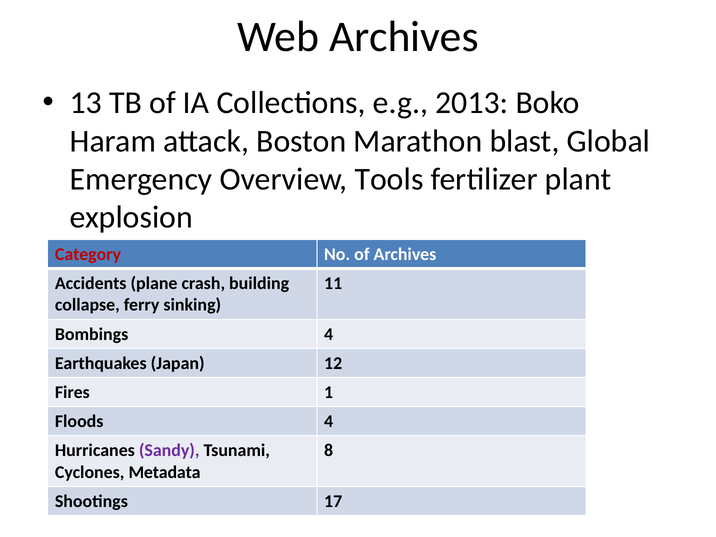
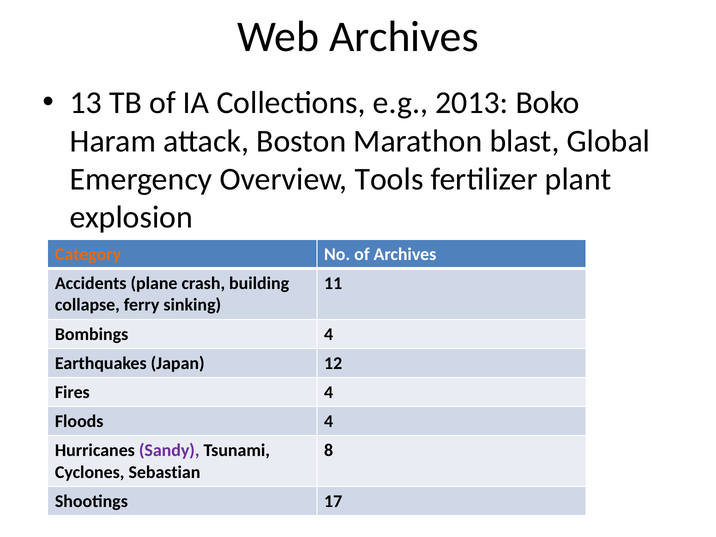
Category colour: red -> orange
Fires 1: 1 -> 4
Metadata: Metadata -> Sebastian
